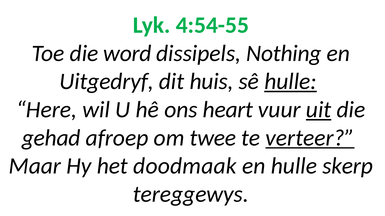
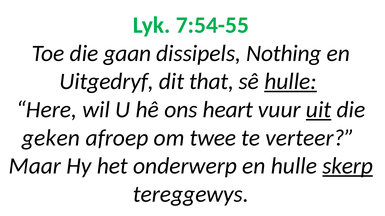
4:54-55: 4:54-55 -> 7:54-55
word: word -> gaan
huis: huis -> that
gehad: gehad -> geken
verteer underline: present -> none
doodmaak: doodmaak -> onderwerp
skerp underline: none -> present
